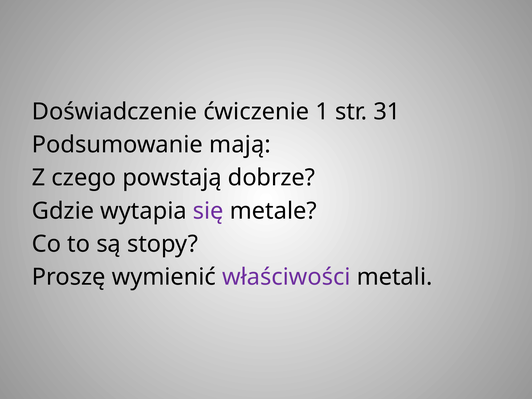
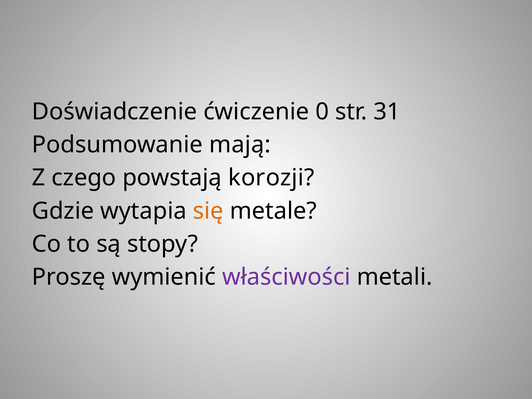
1: 1 -> 0
dobrze: dobrze -> korozji
się colour: purple -> orange
